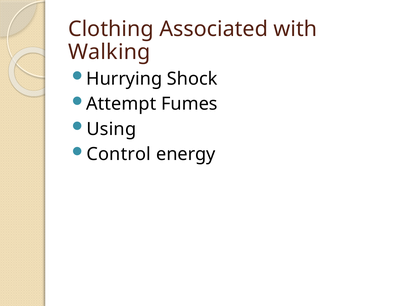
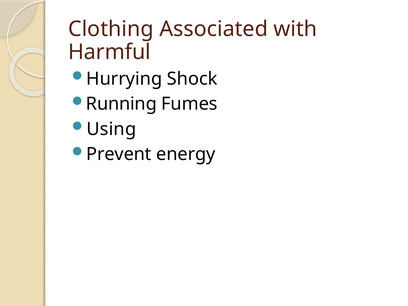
Walking: Walking -> Harmful
Attempt: Attempt -> Running
Control: Control -> Prevent
